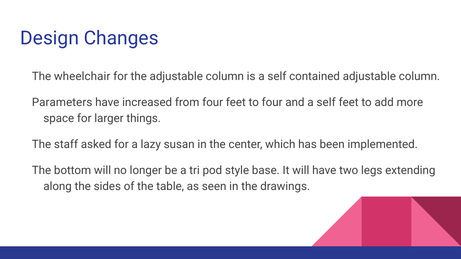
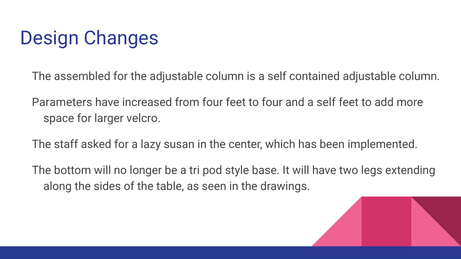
wheelchair: wheelchair -> assembled
things: things -> velcro
